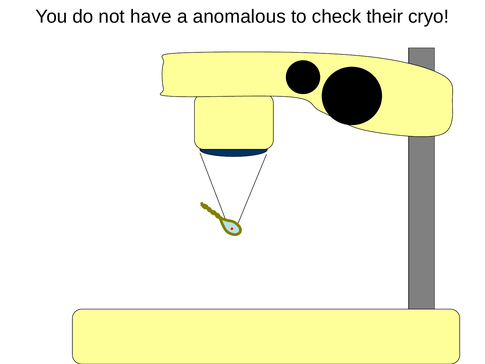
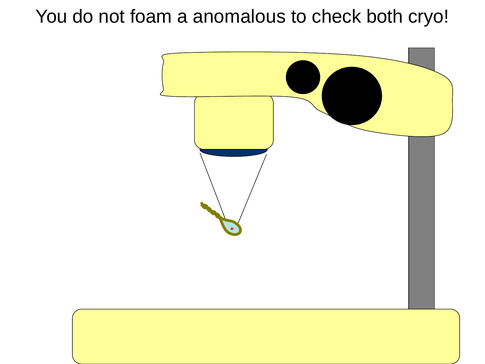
have: have -> foam
their: their -> both
